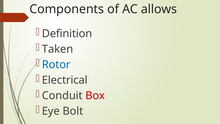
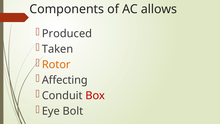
Definition: Definition -> Produced
Rotor colour: blue -> orange
Electrical: Electrical -> Affecting
